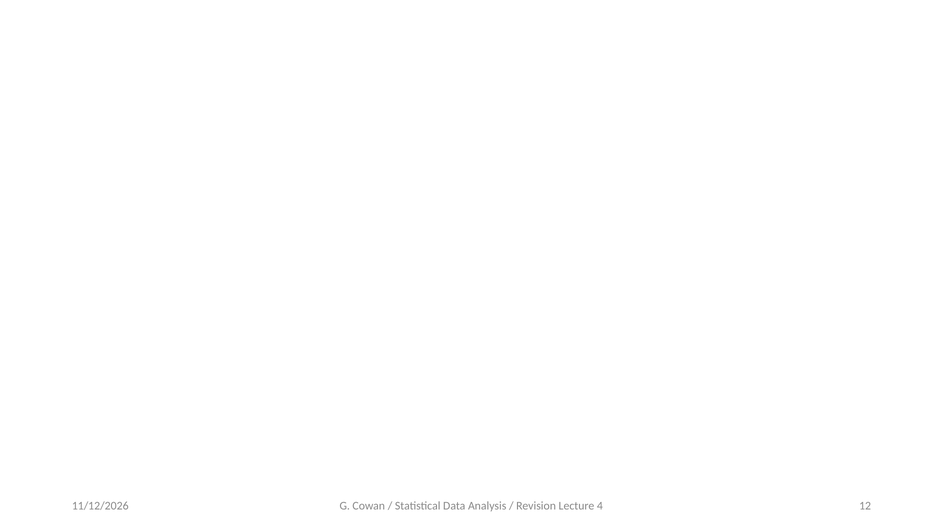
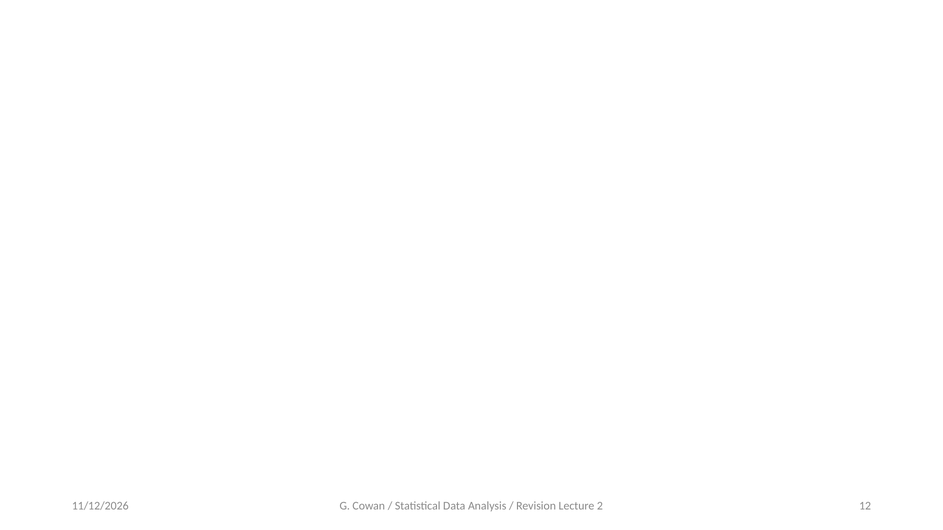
4: 4 -> 2
